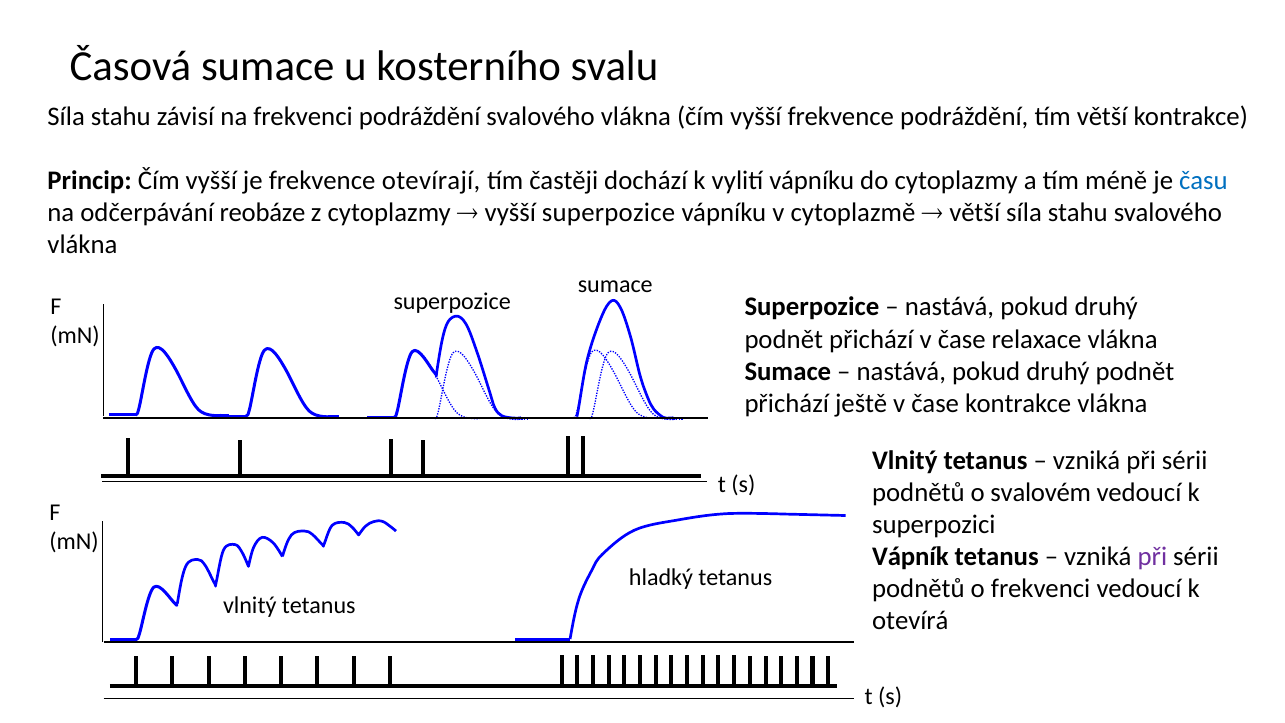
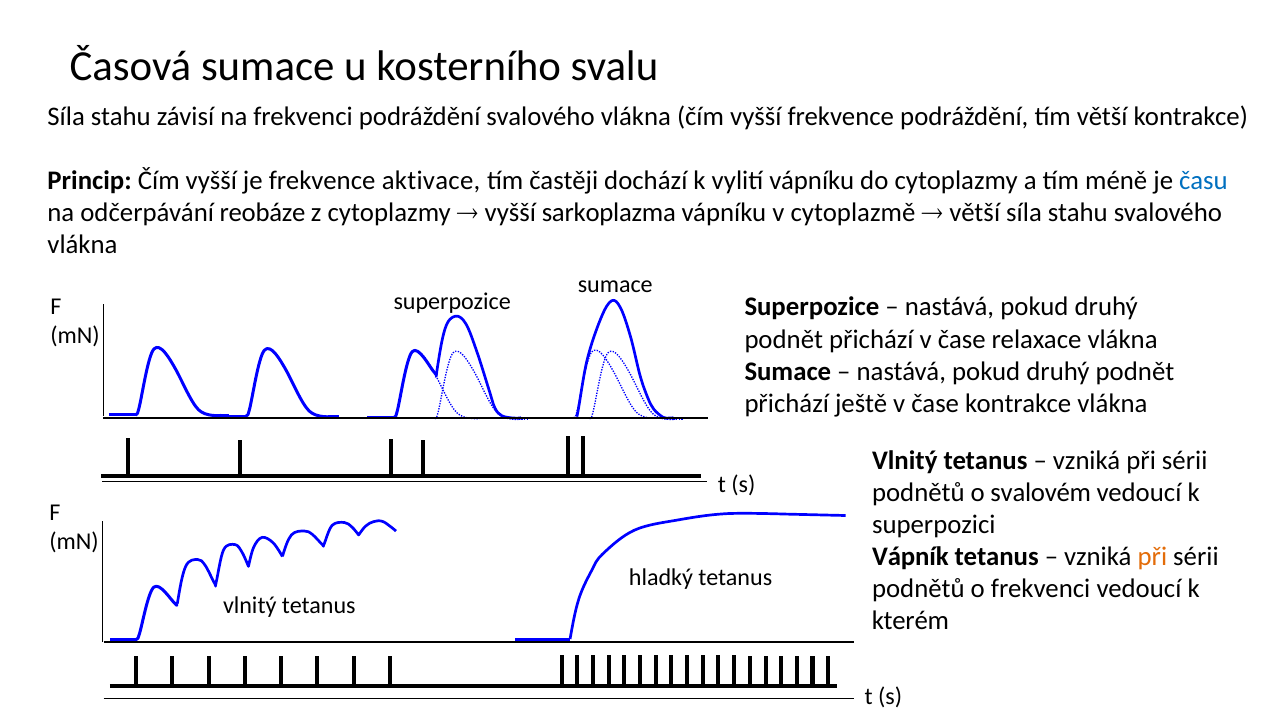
otevírají: otevírají -> aktivace
vyšší superpozice: superpozice -> sarkoplazma
při at (1152, 557) colour: purple -> orange
otevírá: otevírá -> kterém
